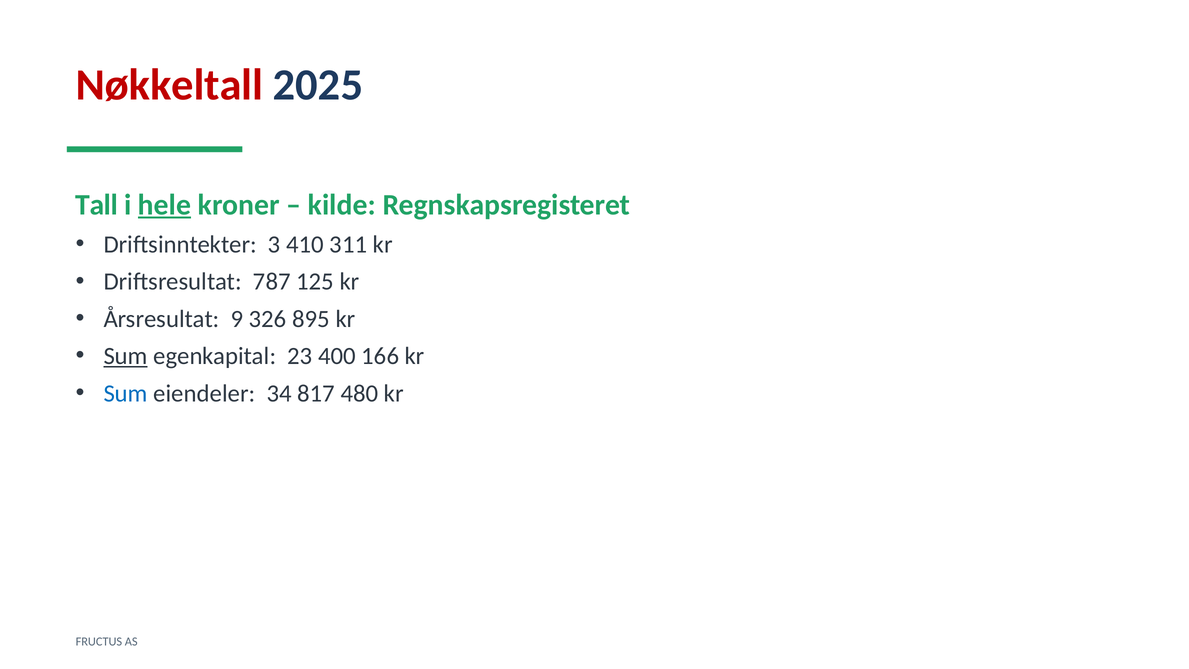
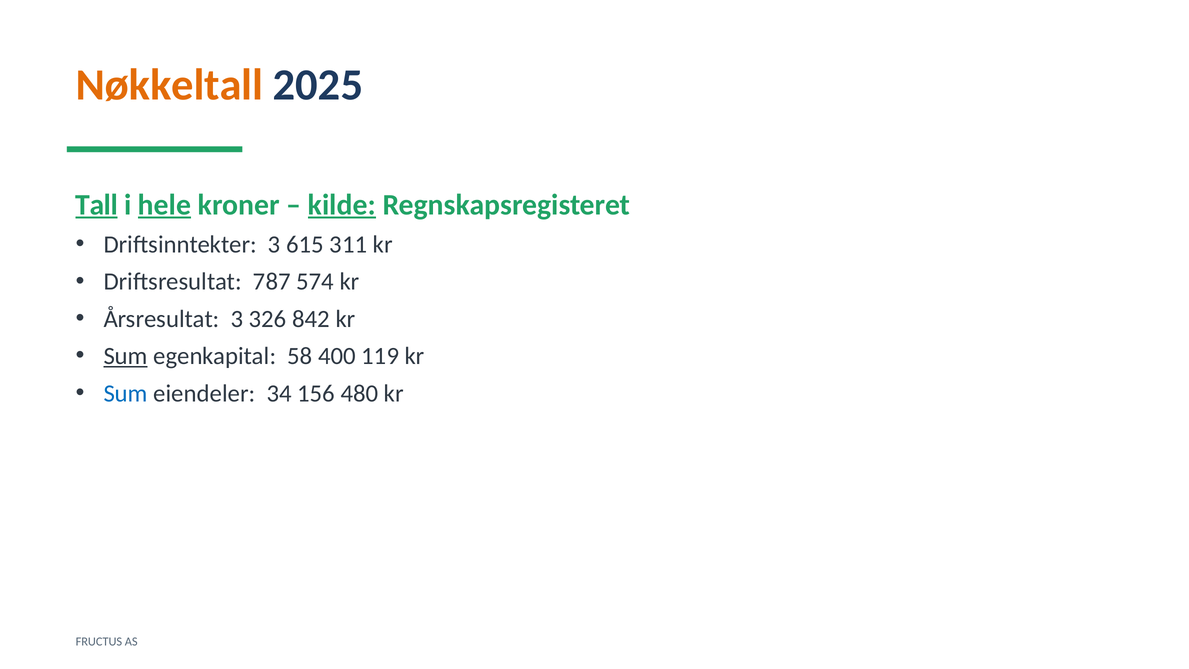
Nøkkeltall colour: red -> orange
Tall underline: none -> present
kilde underline: none -> present
410: 410 -> 615
125: 125 -> 574
Årsresultat 9: 9 -> 3
895: 895 -> 842
23: 23 -> 58
166: 166 -> 119
817: 817 -> 156
